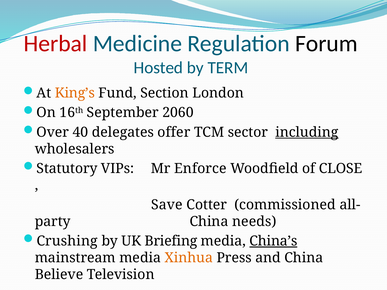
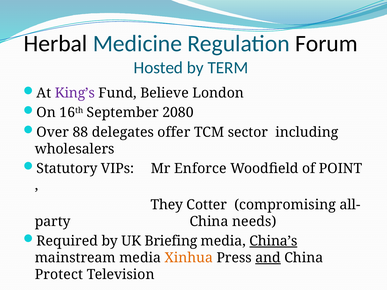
Herbal colour: red -> black
King’s colour: orange -> purple
Section: Section -> Believe
2060: 2060 -> 2080
40: 40 -> 88
including underline: present -> none
CLOSE: CLOSE -> POINT
Save: Save -> They
commissioned: commissioned -> compromising
Crushing: Crushing -> Required
and underline: none -> present
Believe: Believe -> Protect
